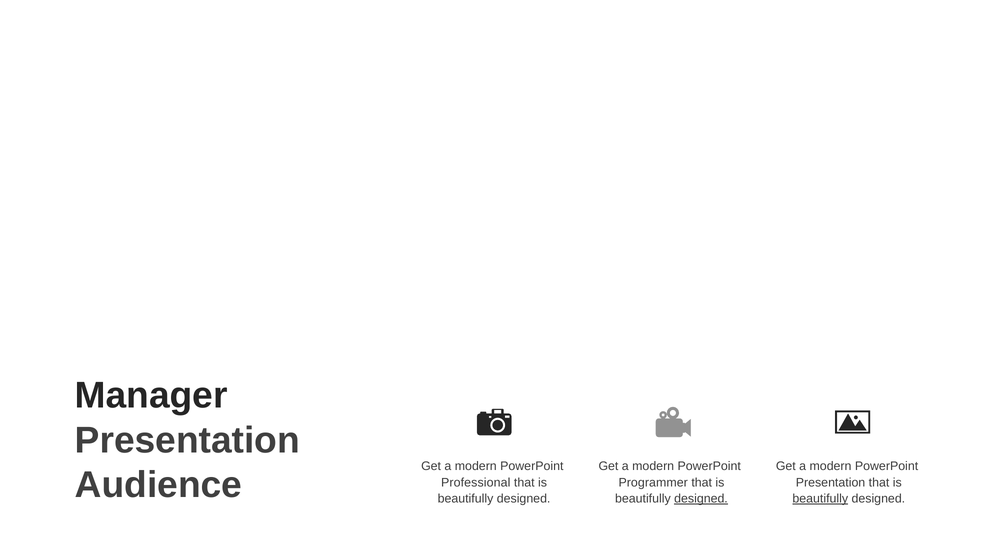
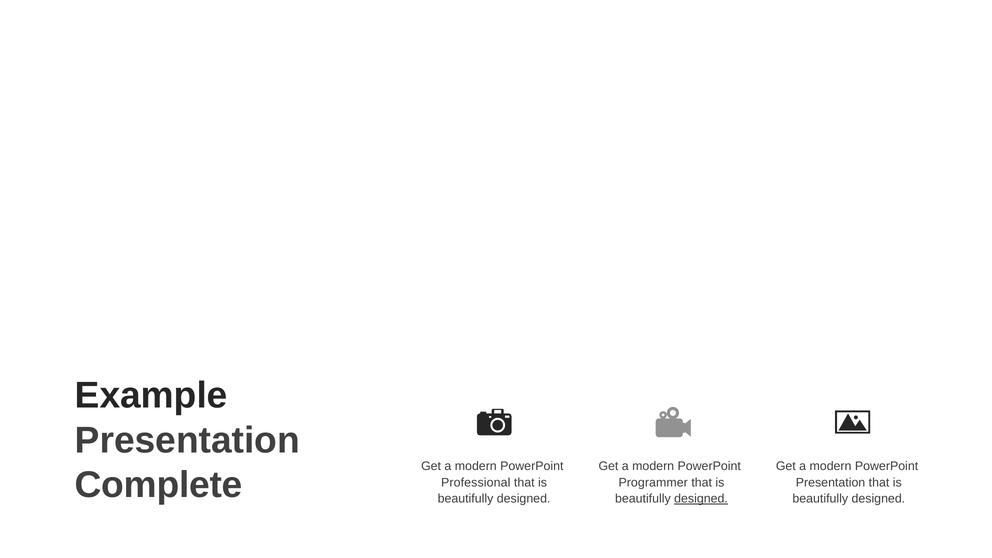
Manager: Manager -> Example
Audience: Audience -> Complete
beautifully at (820, 499) underline: present -> none
